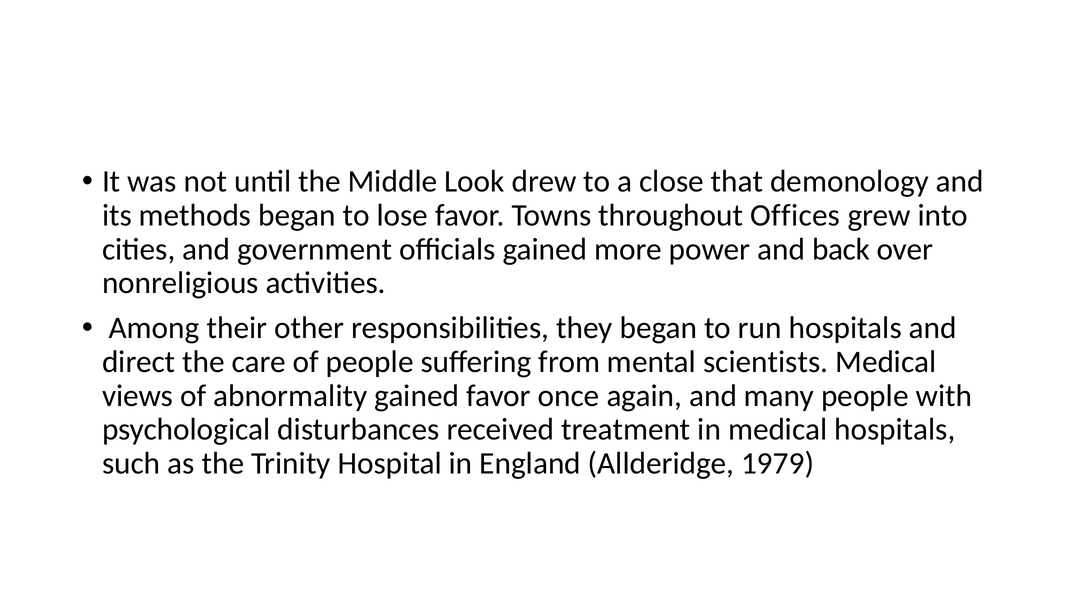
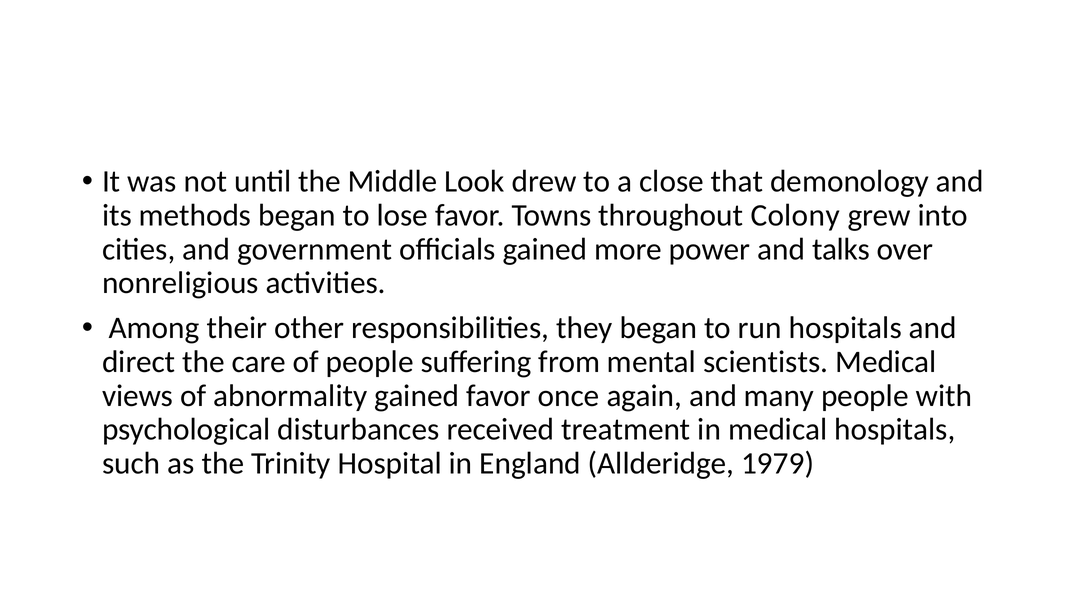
Offices: Offices -> Colony
back: back -> talks
